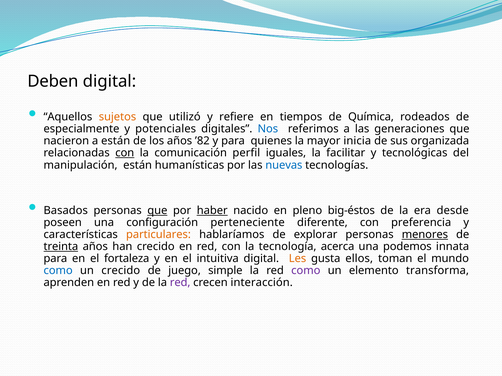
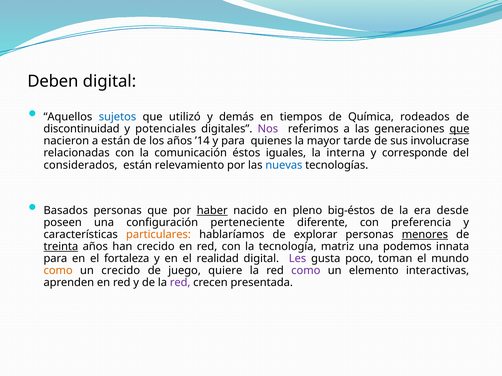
sujetos colour: orange -> blue
refiere: refiere -> demás
especialmente: especialmente -> discontinuidad
Nos colour: blue -> purple
que at (459, 129) underline: none -> present
’82: ’82 -> ’14
inicia: inicia -> tarde
organizada: organizada -> involucrase
con at (125, 153) underline: present -> none
perfil: perfil -> éstos
facilitar: facilitar -> interna
tecnológicas: tecnológicas -> corresponde
manipulación: manipulación -> considerados
humanísticas: humanísticas -> relevamiento
que at (157, 211) underline: present -> none
acerca: acerca -> matriz
intuitiva: intuitiva -> realidad
Les colour: orange -> purple
ellos: ellos -> poco
como at (58, 271) colour: blue -> orange
simple: simple -> quiere
transforma: transforma -> interactivas
interacción: interacción -> presentada
